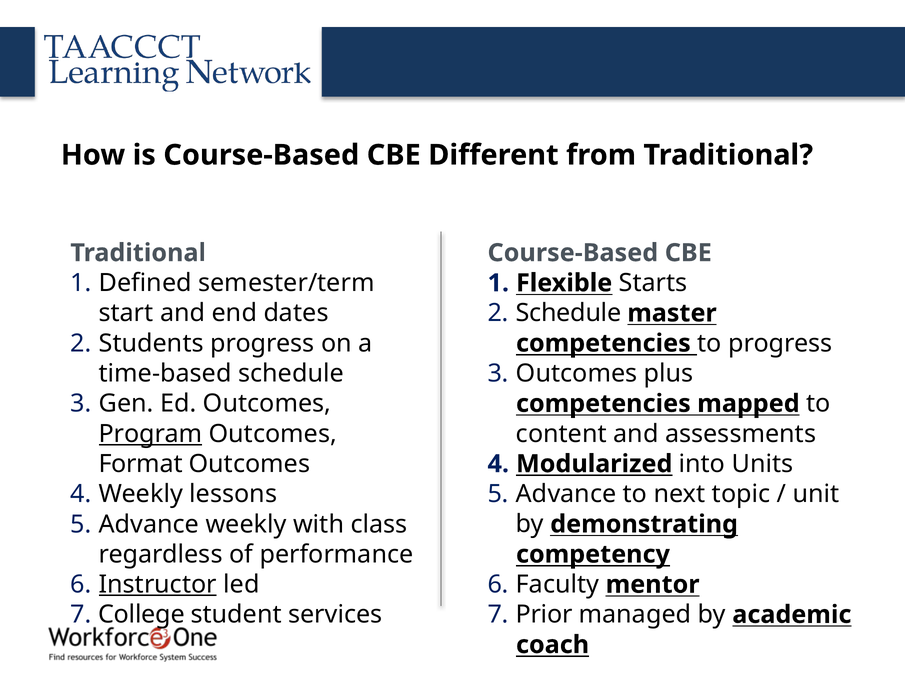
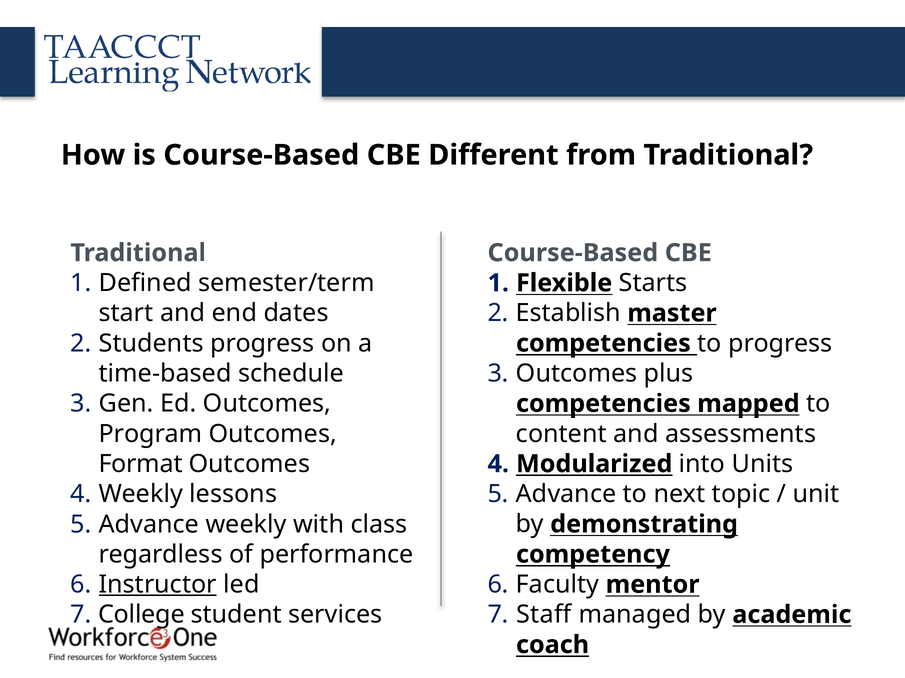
Schedule at (569, 314): Schedule -> Establish
Program underline: present -> none
Prior: Prior -> Staff
